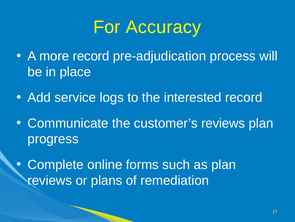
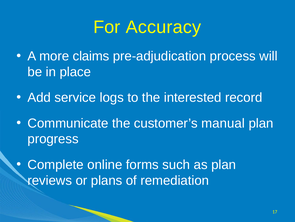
more record: record -> claims
customer’s reviews: reviews -> manual
